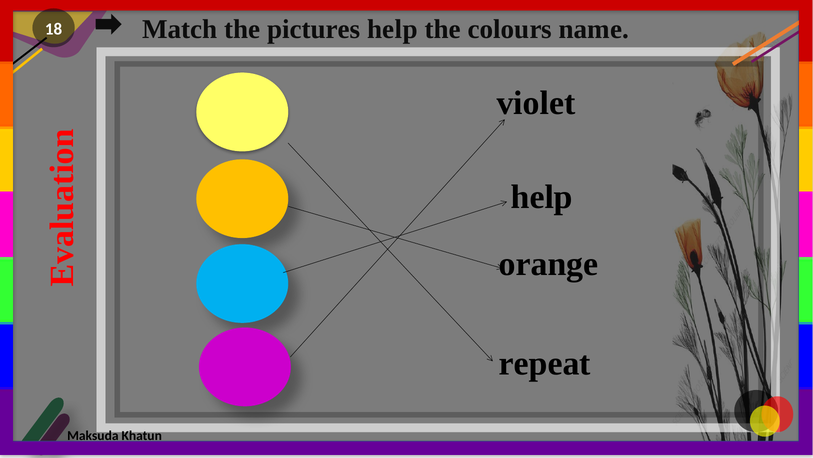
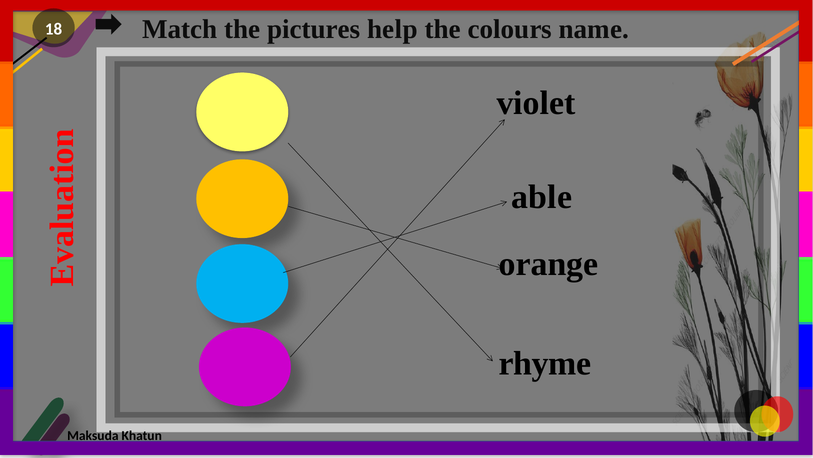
help at (542, 197): help -> able
repeat: repeat -> rhyme
